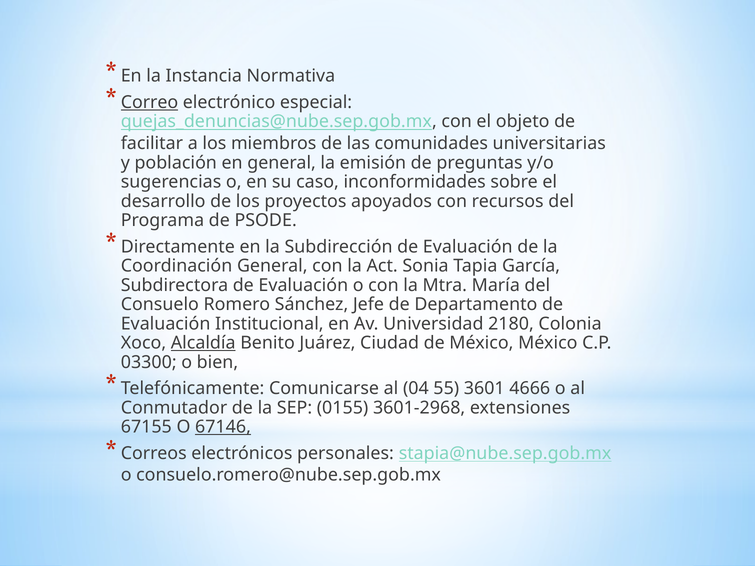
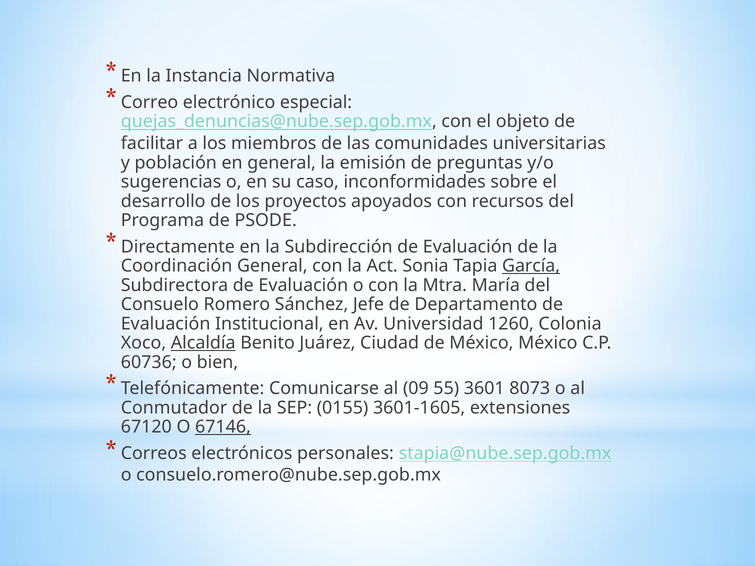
Correo underline: present -> none
García underline: none -> present
2180: 2180 -> 1260
03300: 03300 -> 60736
04: 04 -> 09
4666: 4666 -> 8073
3601-2968: 3601-2968 -> 3601-1605
67155: 67155 -> 67120
